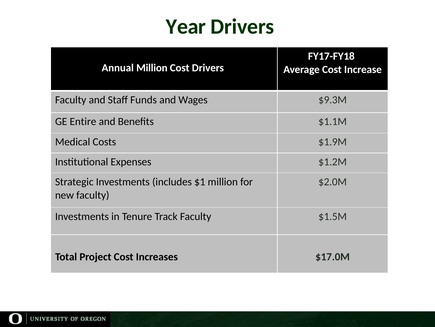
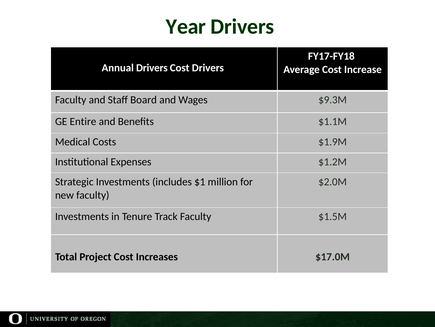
Annual Million: Million -> Drivers
Funds: Funds -> Board
